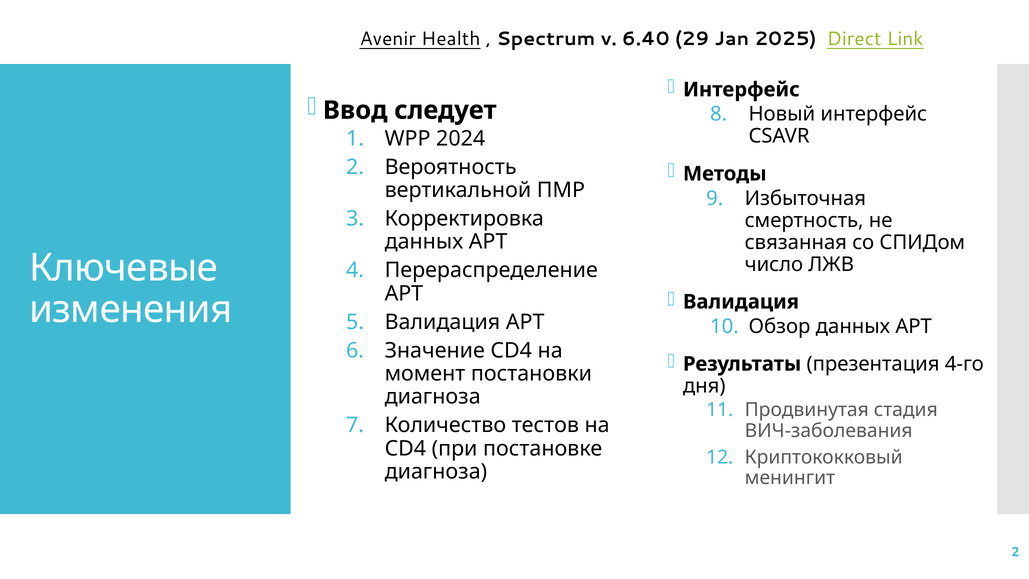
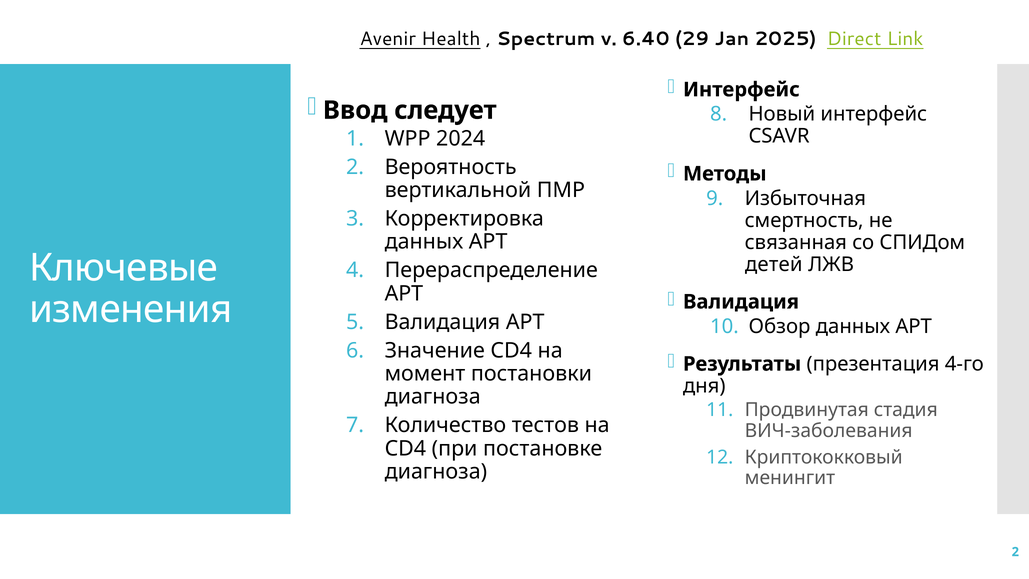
число: число -> детей
